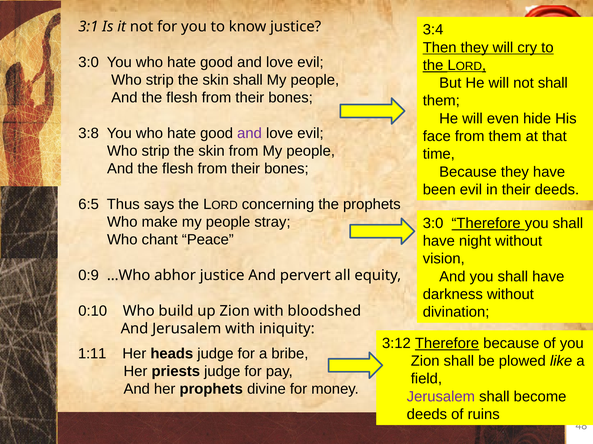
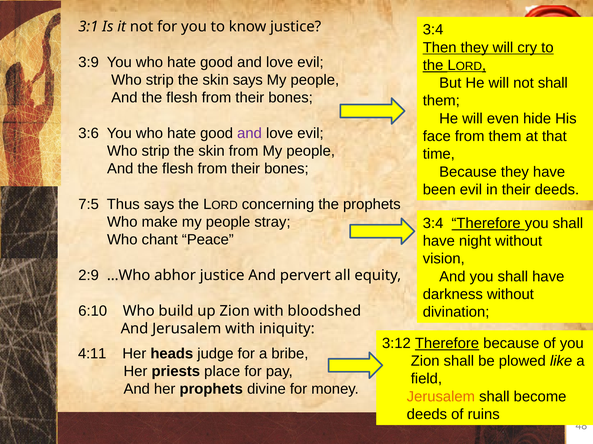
3:0 at (89, 62): 3:0 -> 3:9
skin shall: shall -> says
3:8: 3:8 -> 3:6
6:5: 6:5 -> 7:5
3:0 at (433, 224): 3:0 -> 3:4
0:9: 0:9 -> 2:9
0:10: 0:10 -> 6:10
1:11: 1:11 -> 4:11
priests judge: judge -> place
Jerusalem at (441, 397) colour: purple -> orange
